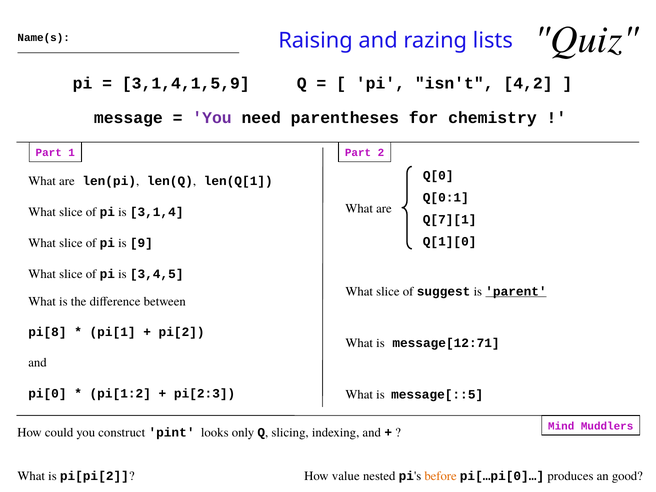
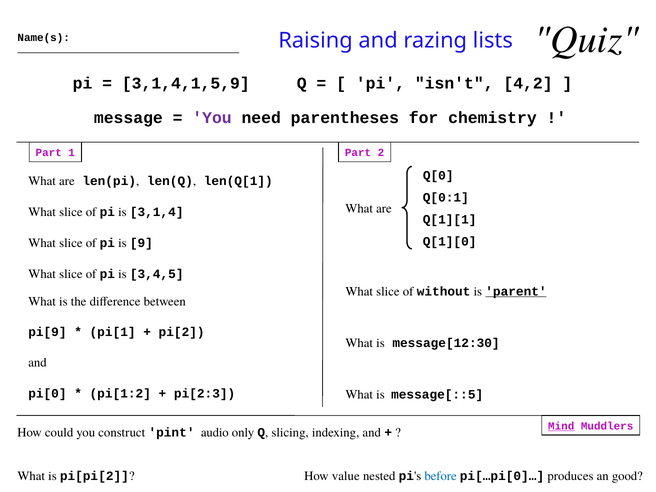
Q[7][1: Q[7][1 -> Q[1][1
suggest: suggest -> without
pi[8: pi[8 -> pi[9
message[12:71: message[12:71 -> message[12:30
Mind underline: none -> present
looks: looks -> audio
before colour: orange -> blue
